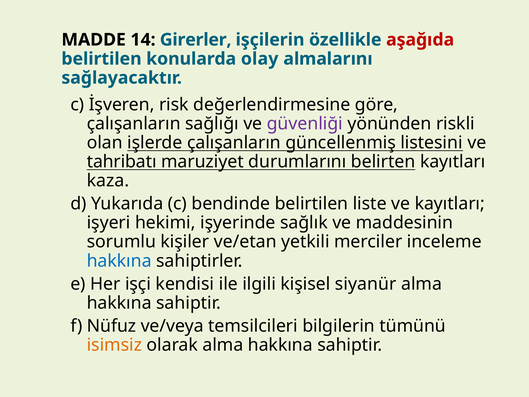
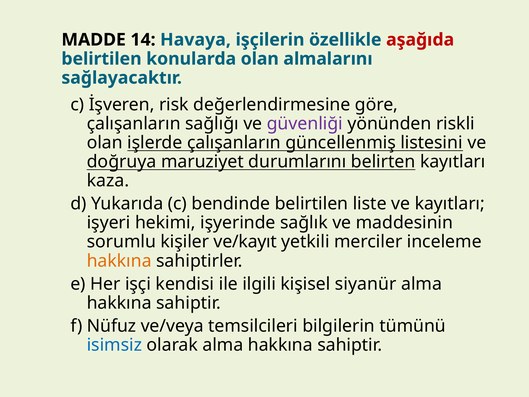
Girerler: Girerler -> Havaya
konularda olay: olay -> olan
tahribatı: tahribatı -> doğruya
ve/etan: ve/etan -> ve/kayıt
hakkına at (119, 261) colour: blue -> orange
isimsiz colour: orange -> blue
